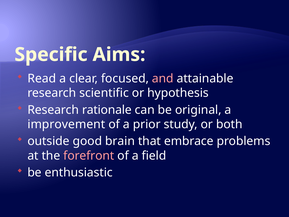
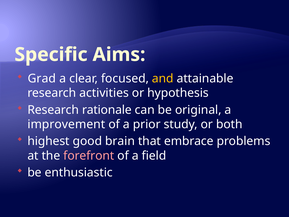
Read: Read -> Grad
and colour: pink -> yellow
scientific: scientific -> activities
outside: outside -> highest
